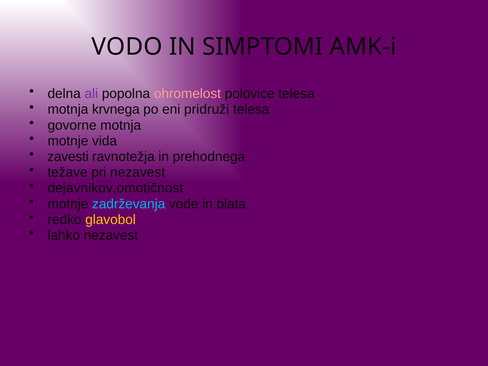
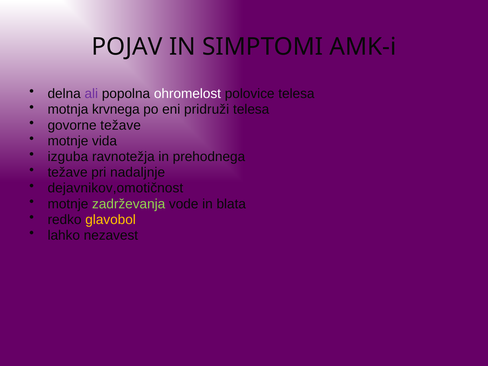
VODO: VODO -> POJAV
ohromelost colour: pink -> white
govorne motnja: motnja -> težave
zavesti: zavesti -> izguba
pri nezavest: nezavest -> nadaljnje
zadrževanja colour: light blue -> light green
